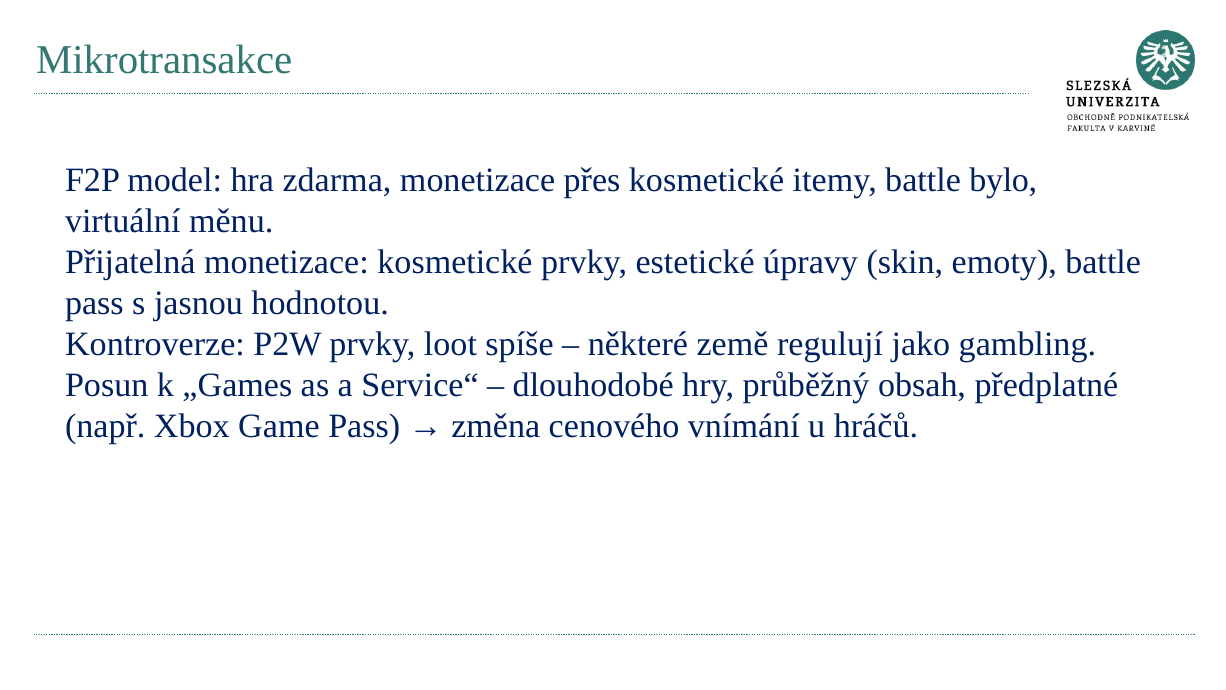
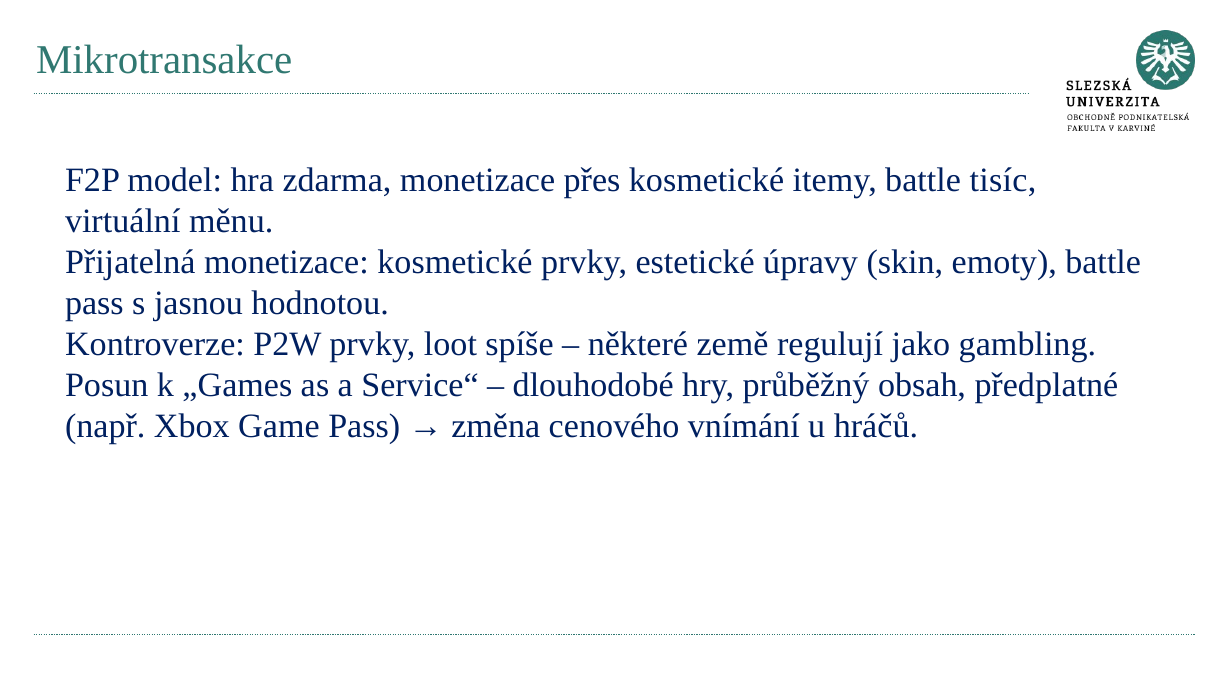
bylo: bylo -> tisíc
